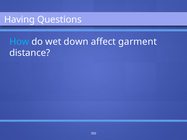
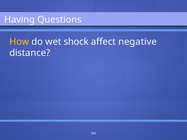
How colour: light blue -> yellow
down: down -> shock
garment: garment -> negative
